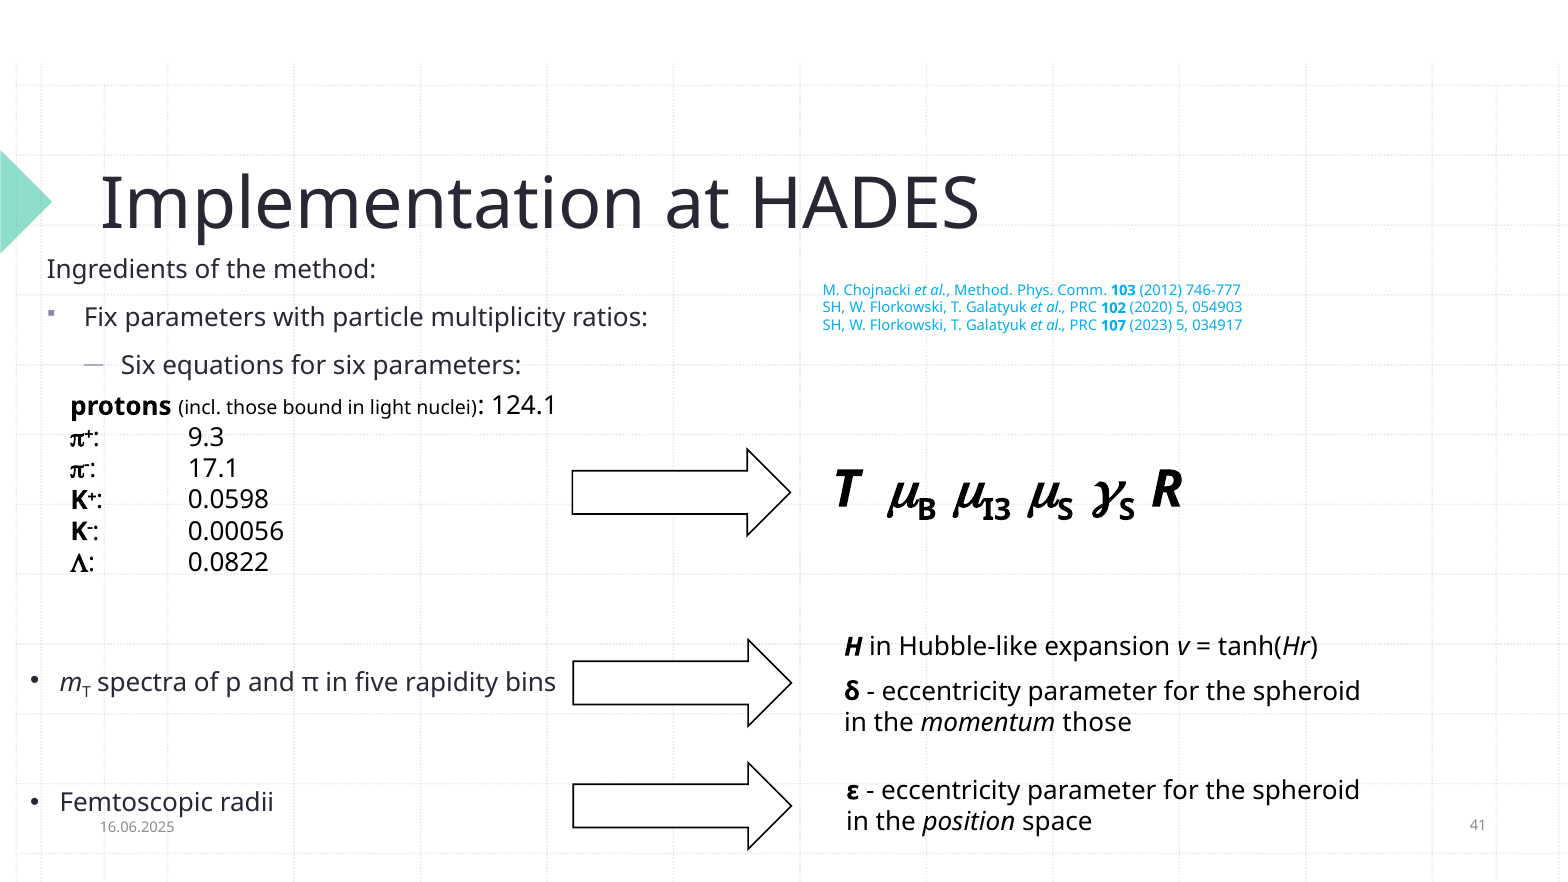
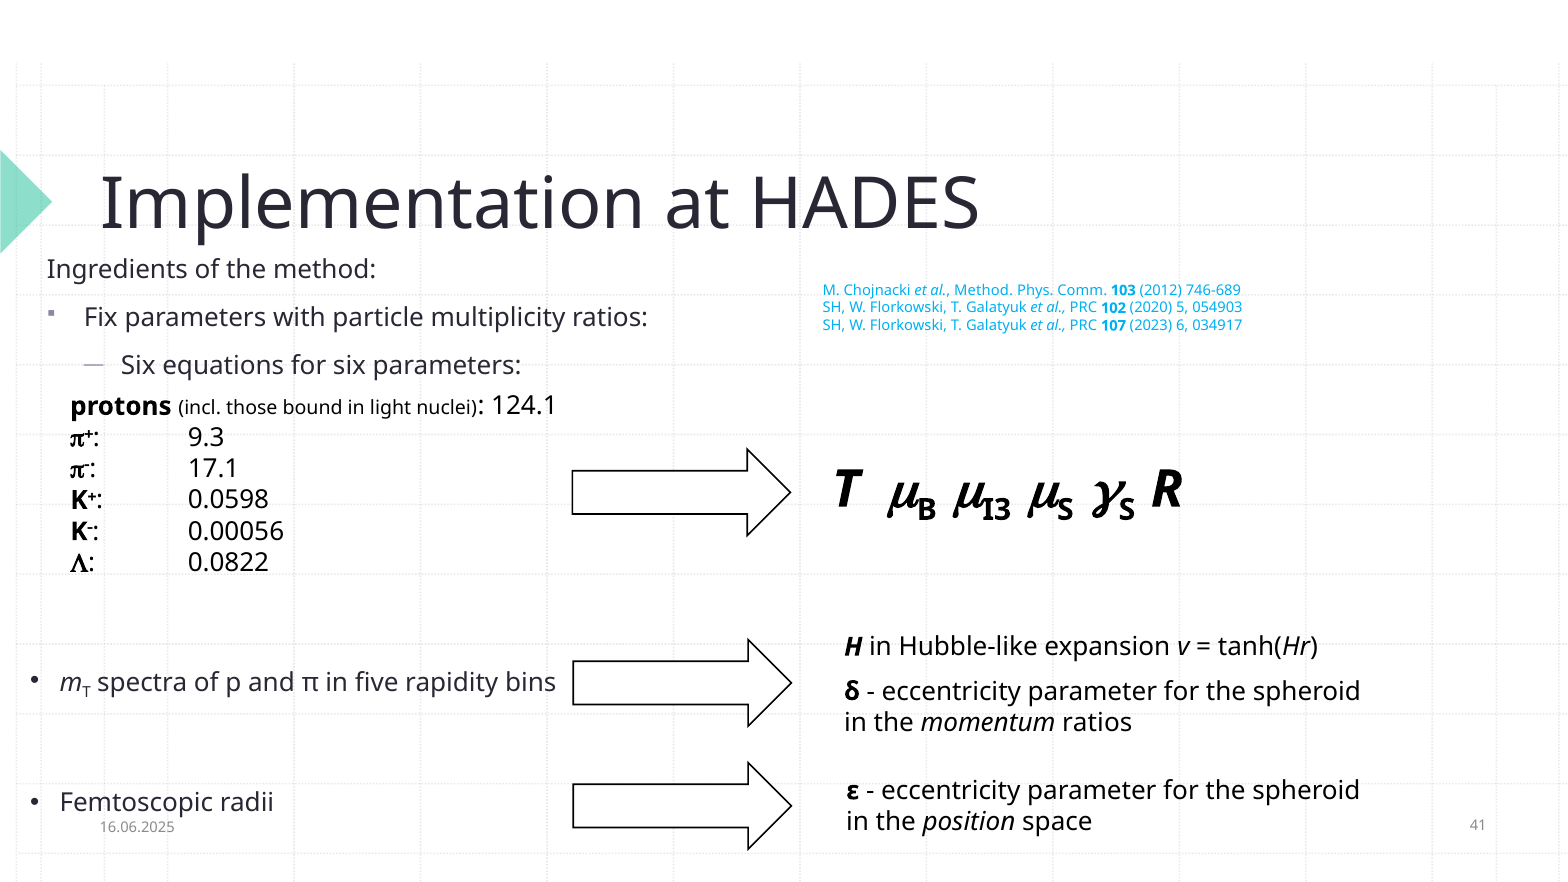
746-777: 746-777 -> 746-689
2023 5: 5 -> 6
momentum those: those -> ratios
